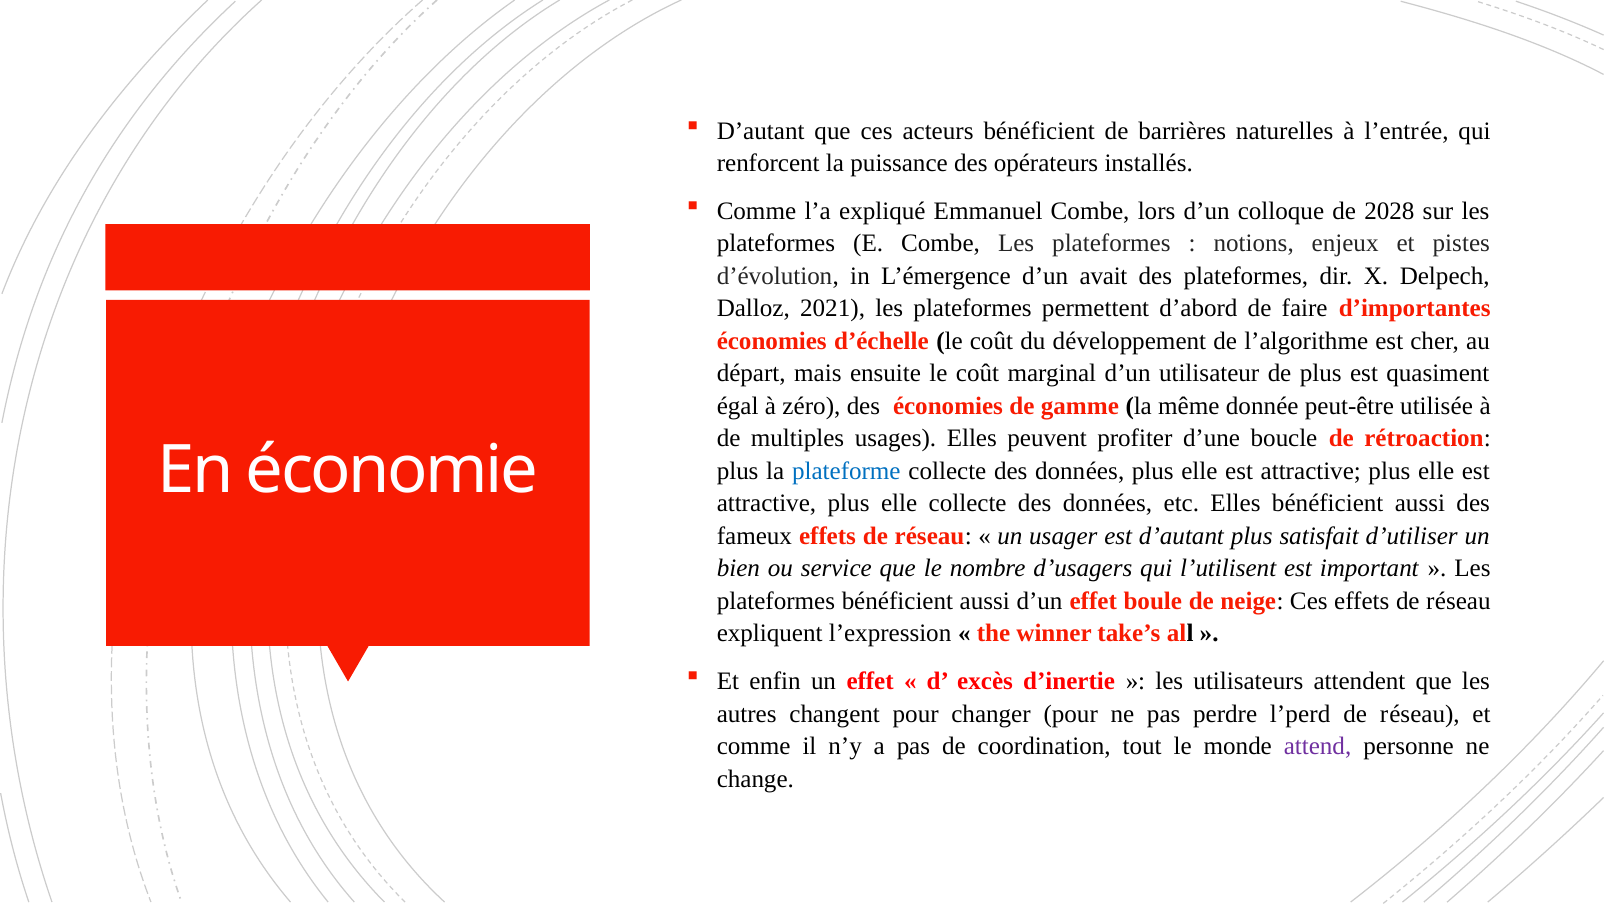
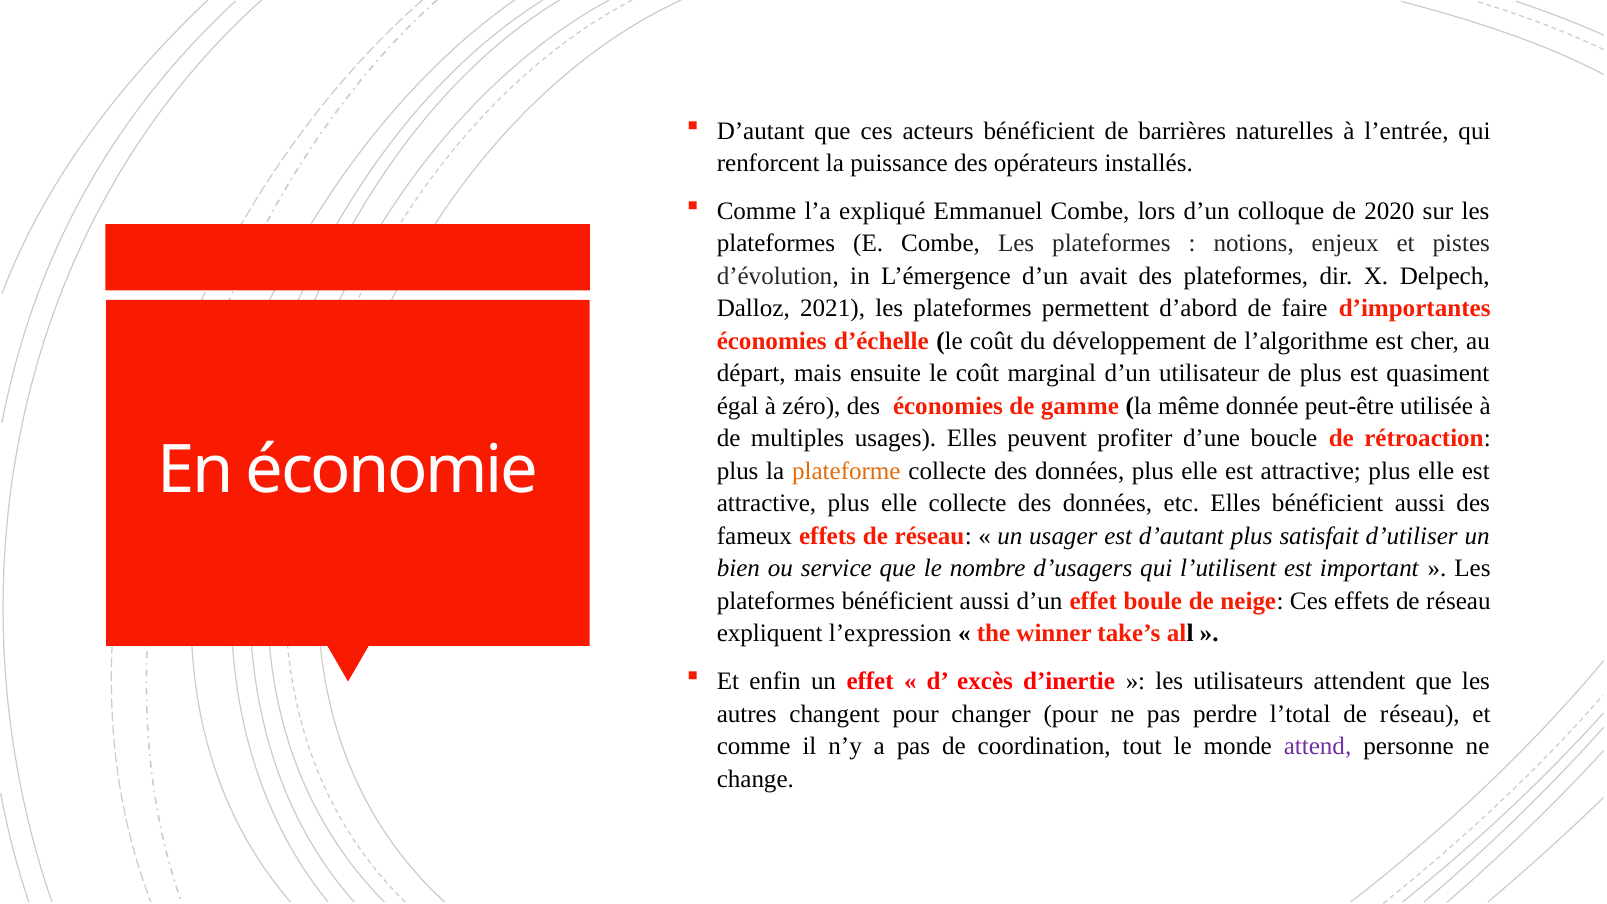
2028: 2028 -> 2020
plateforme colour: blue -> orange
l’perd: l’perd -> l’total
